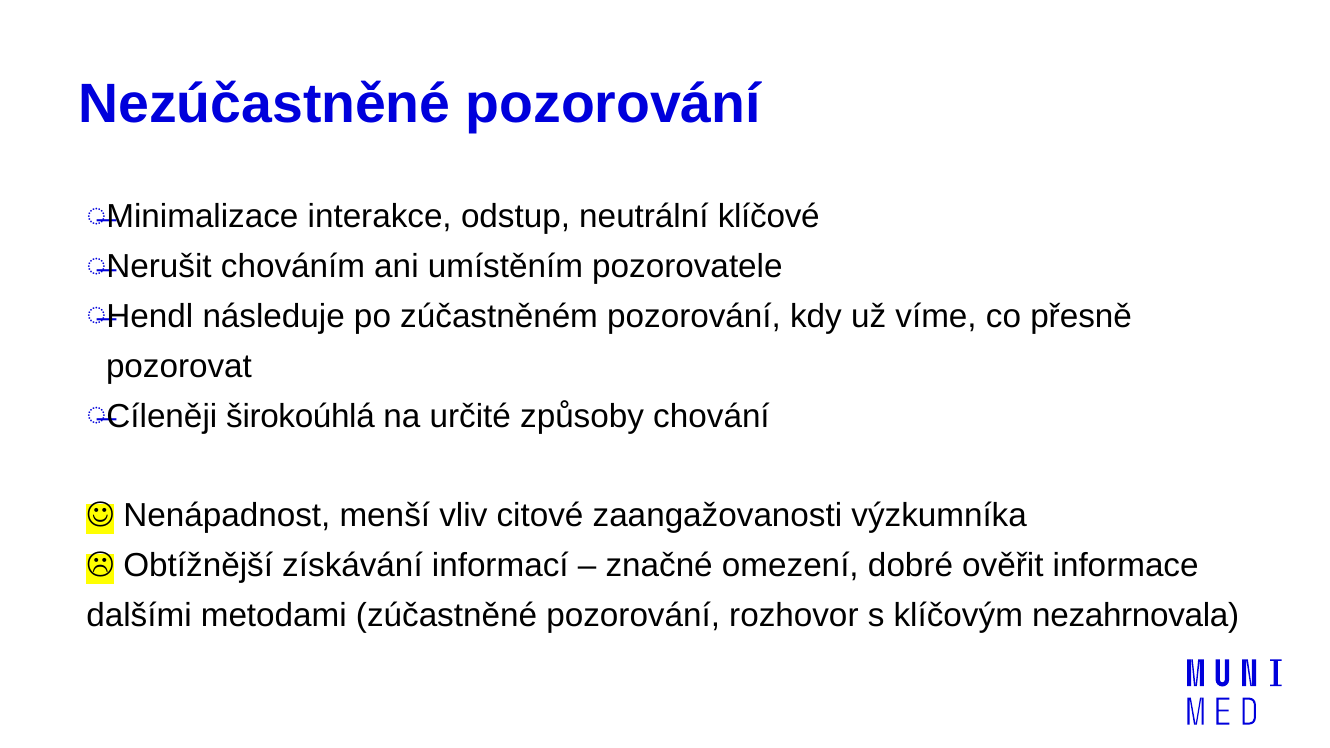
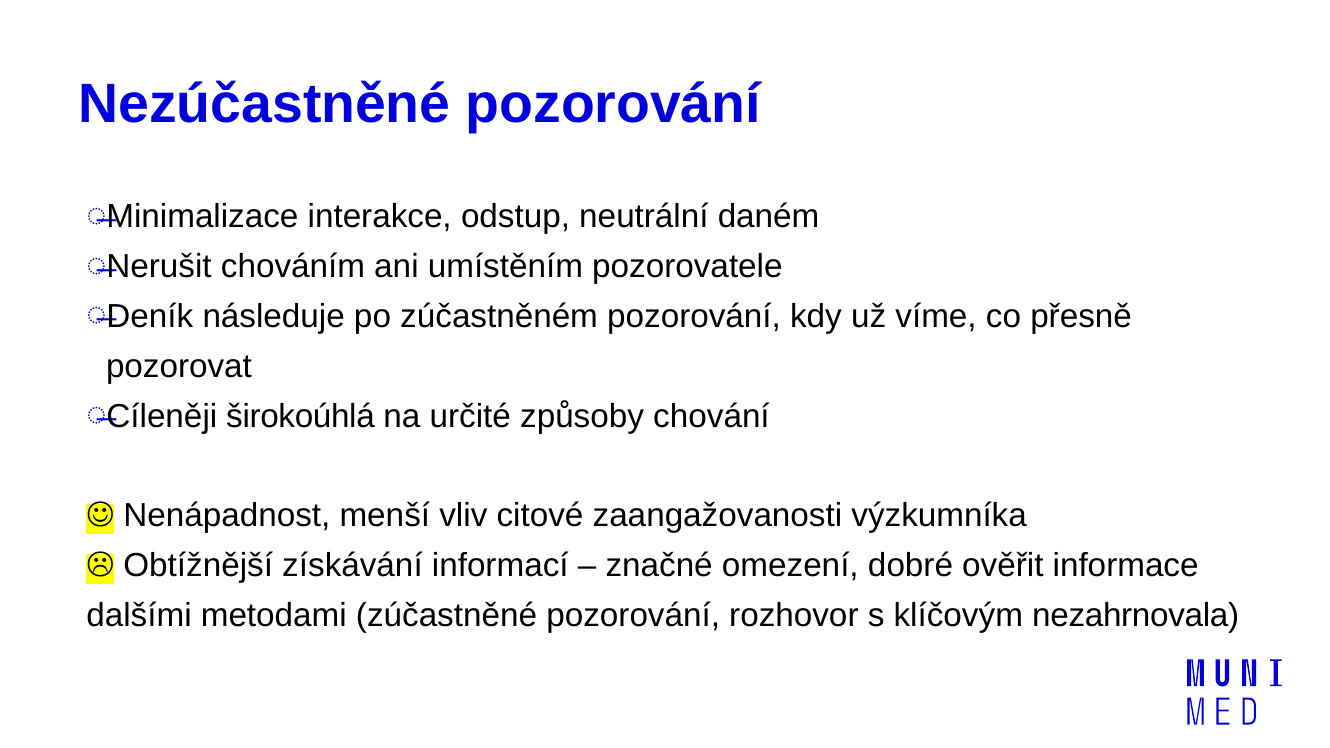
klíčové: klíčové -> daném
Hendl: Hendl -> Deník
